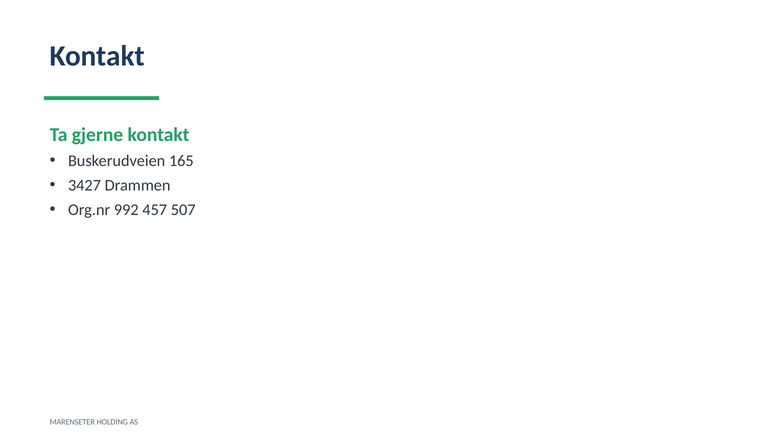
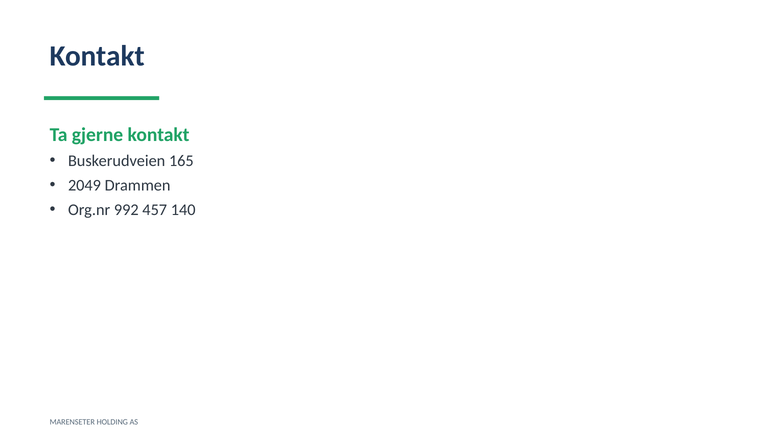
3427: 3427 -> 2049
507: 507 -> 140
